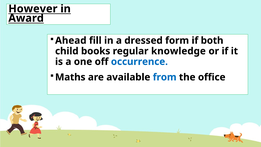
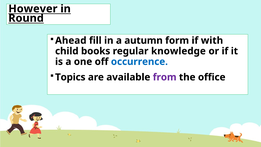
Award: Award -> Round
dressed: dressed -> autumn
both: both -> with
Maths: Maths -> Topics
from colour: blue -> purple
